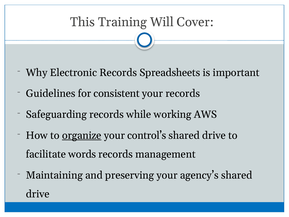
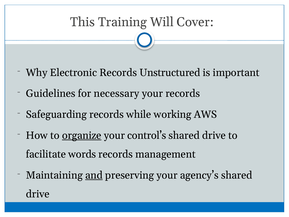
Spreadsheets: Spreadsheets -> Unstructured
consistent: consistent -> necessary
and underline: none -> present
